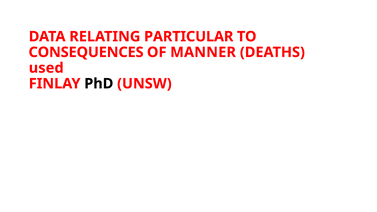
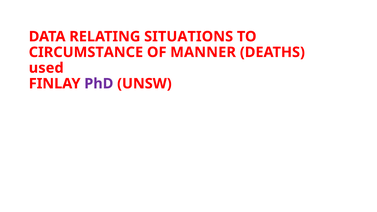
PARTICULAR: PARTICULAR -> SITUATIONS
CONSEQUENCES: CONSEQUENCES -> CIRCUMSTANCE
PhD colour: black -> purple
